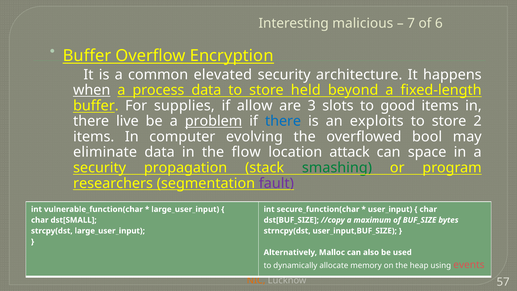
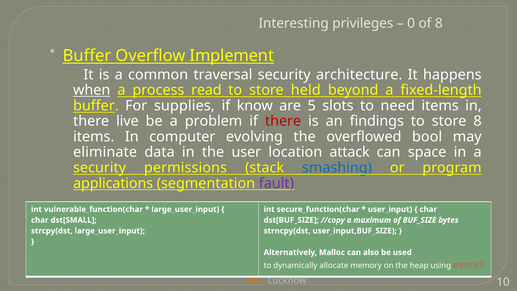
malicious: malicious -> privileges
7: 7 -> 0
of 6: 6 -> 8
Encryption: Encryption -> Implement
elevated: elevated -> traversal
process data: data -> read
allow: allow -> know
3: 3 -> 5
good: good -> need
problem underline: present -> none
there at (283, 121) colour: blue -> red
exploits: exploits -> findings
store 2: 2 -> 8
flow: flow -> user
propagation: propagation -> permissions
smashing colour: green -> blue
researchers: researchers -> applications
57: 57 -> 10
